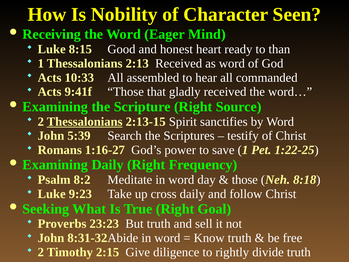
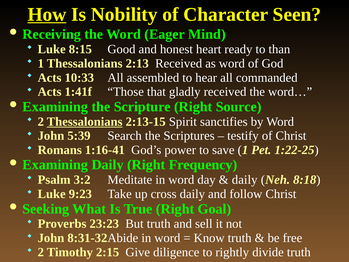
How underline: none -> present
9:41f: 9:41f -> 1:41f
1:16-27: 1:16-27 -> 1:16-41
8:2: 8:2 -> 3:2
those at (245, 180): those -> daily
